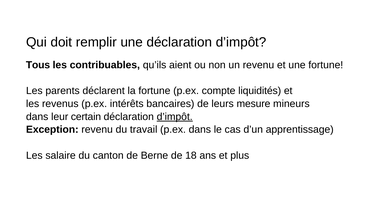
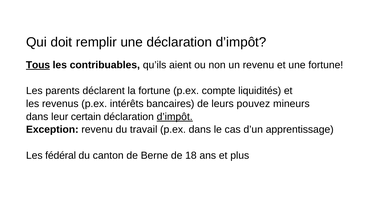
Tous underline: none -> present
mesure: mesure -> pouvez
salaire: salaire -> fédéral
